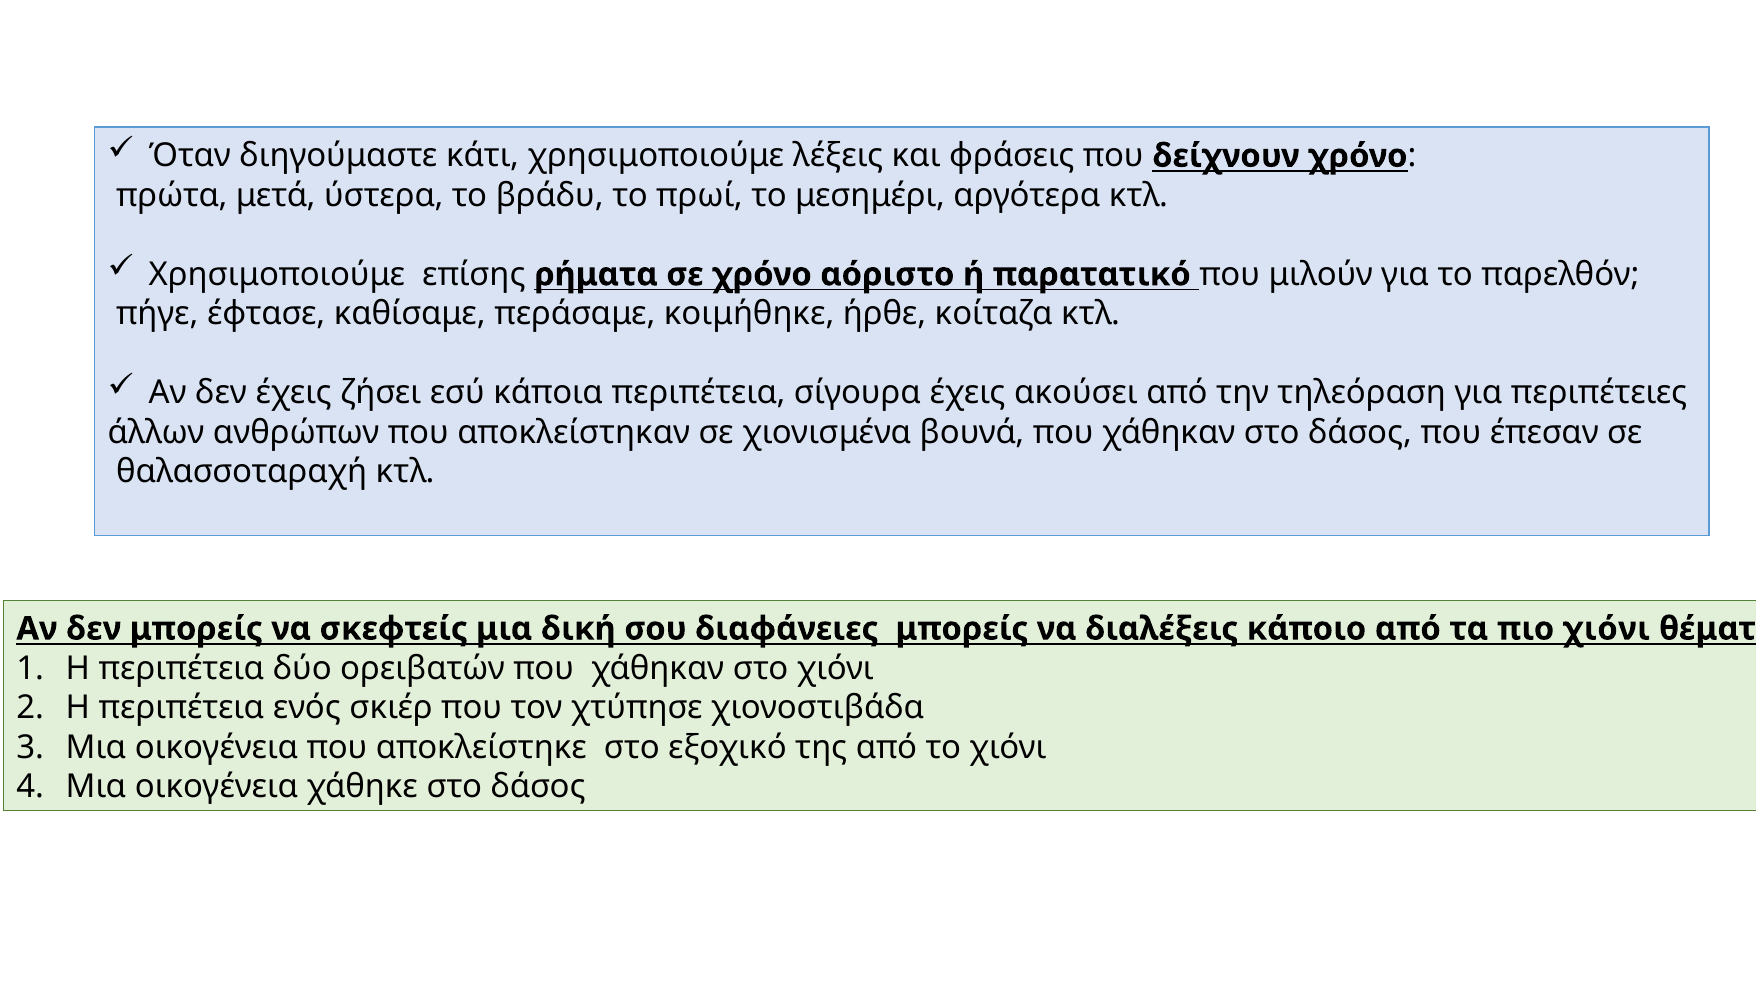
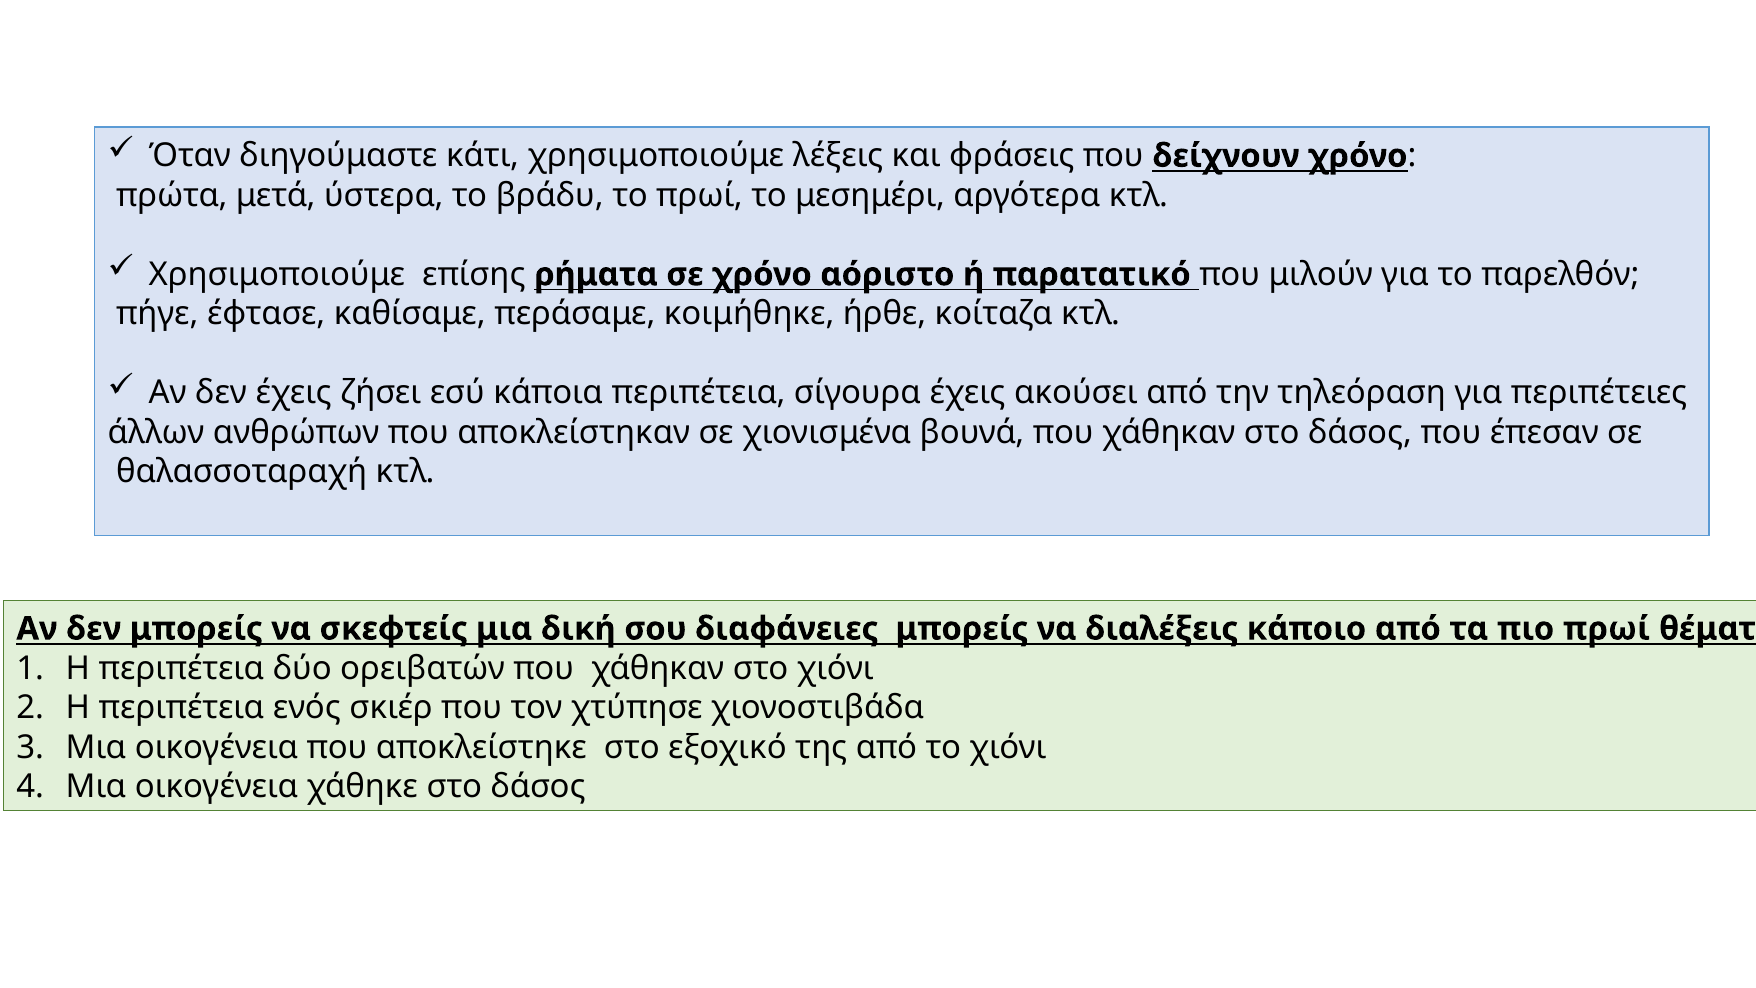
πιο χιόνι: χιόνι -> πρωί
